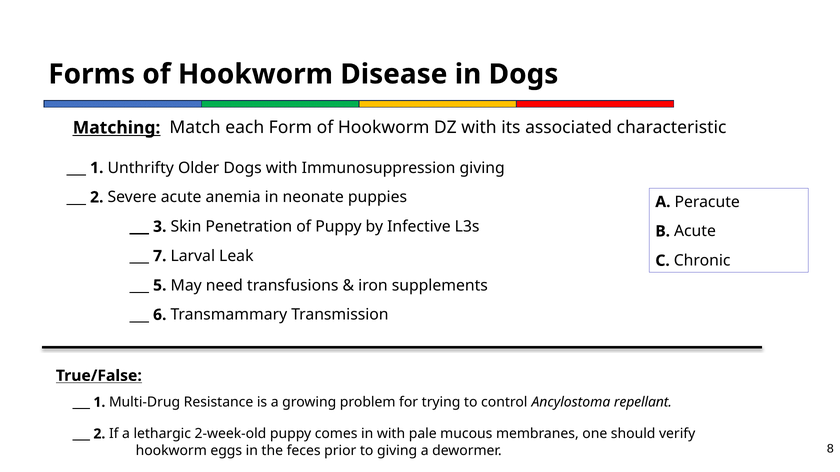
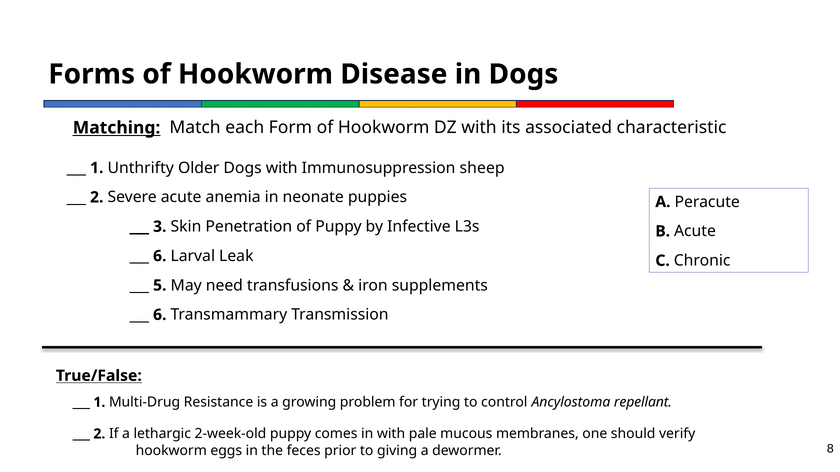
Immunosuppression giving: giving -> sheep
7 at (160, 256): 7 -> 6
